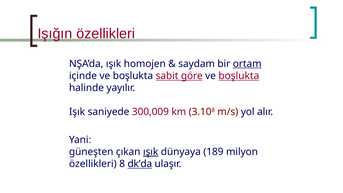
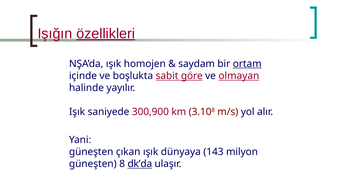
özellikleri at (106, 34) underline: none -> present
boşlukta at (239, 76): boşlukta -> olmayan
300,009: 300,009 -> 300,900
ışık at (151, 152) underline: present -> none
189: 189 -> 143
özellikleri at (93, 164): özellikleri -> güneşten
